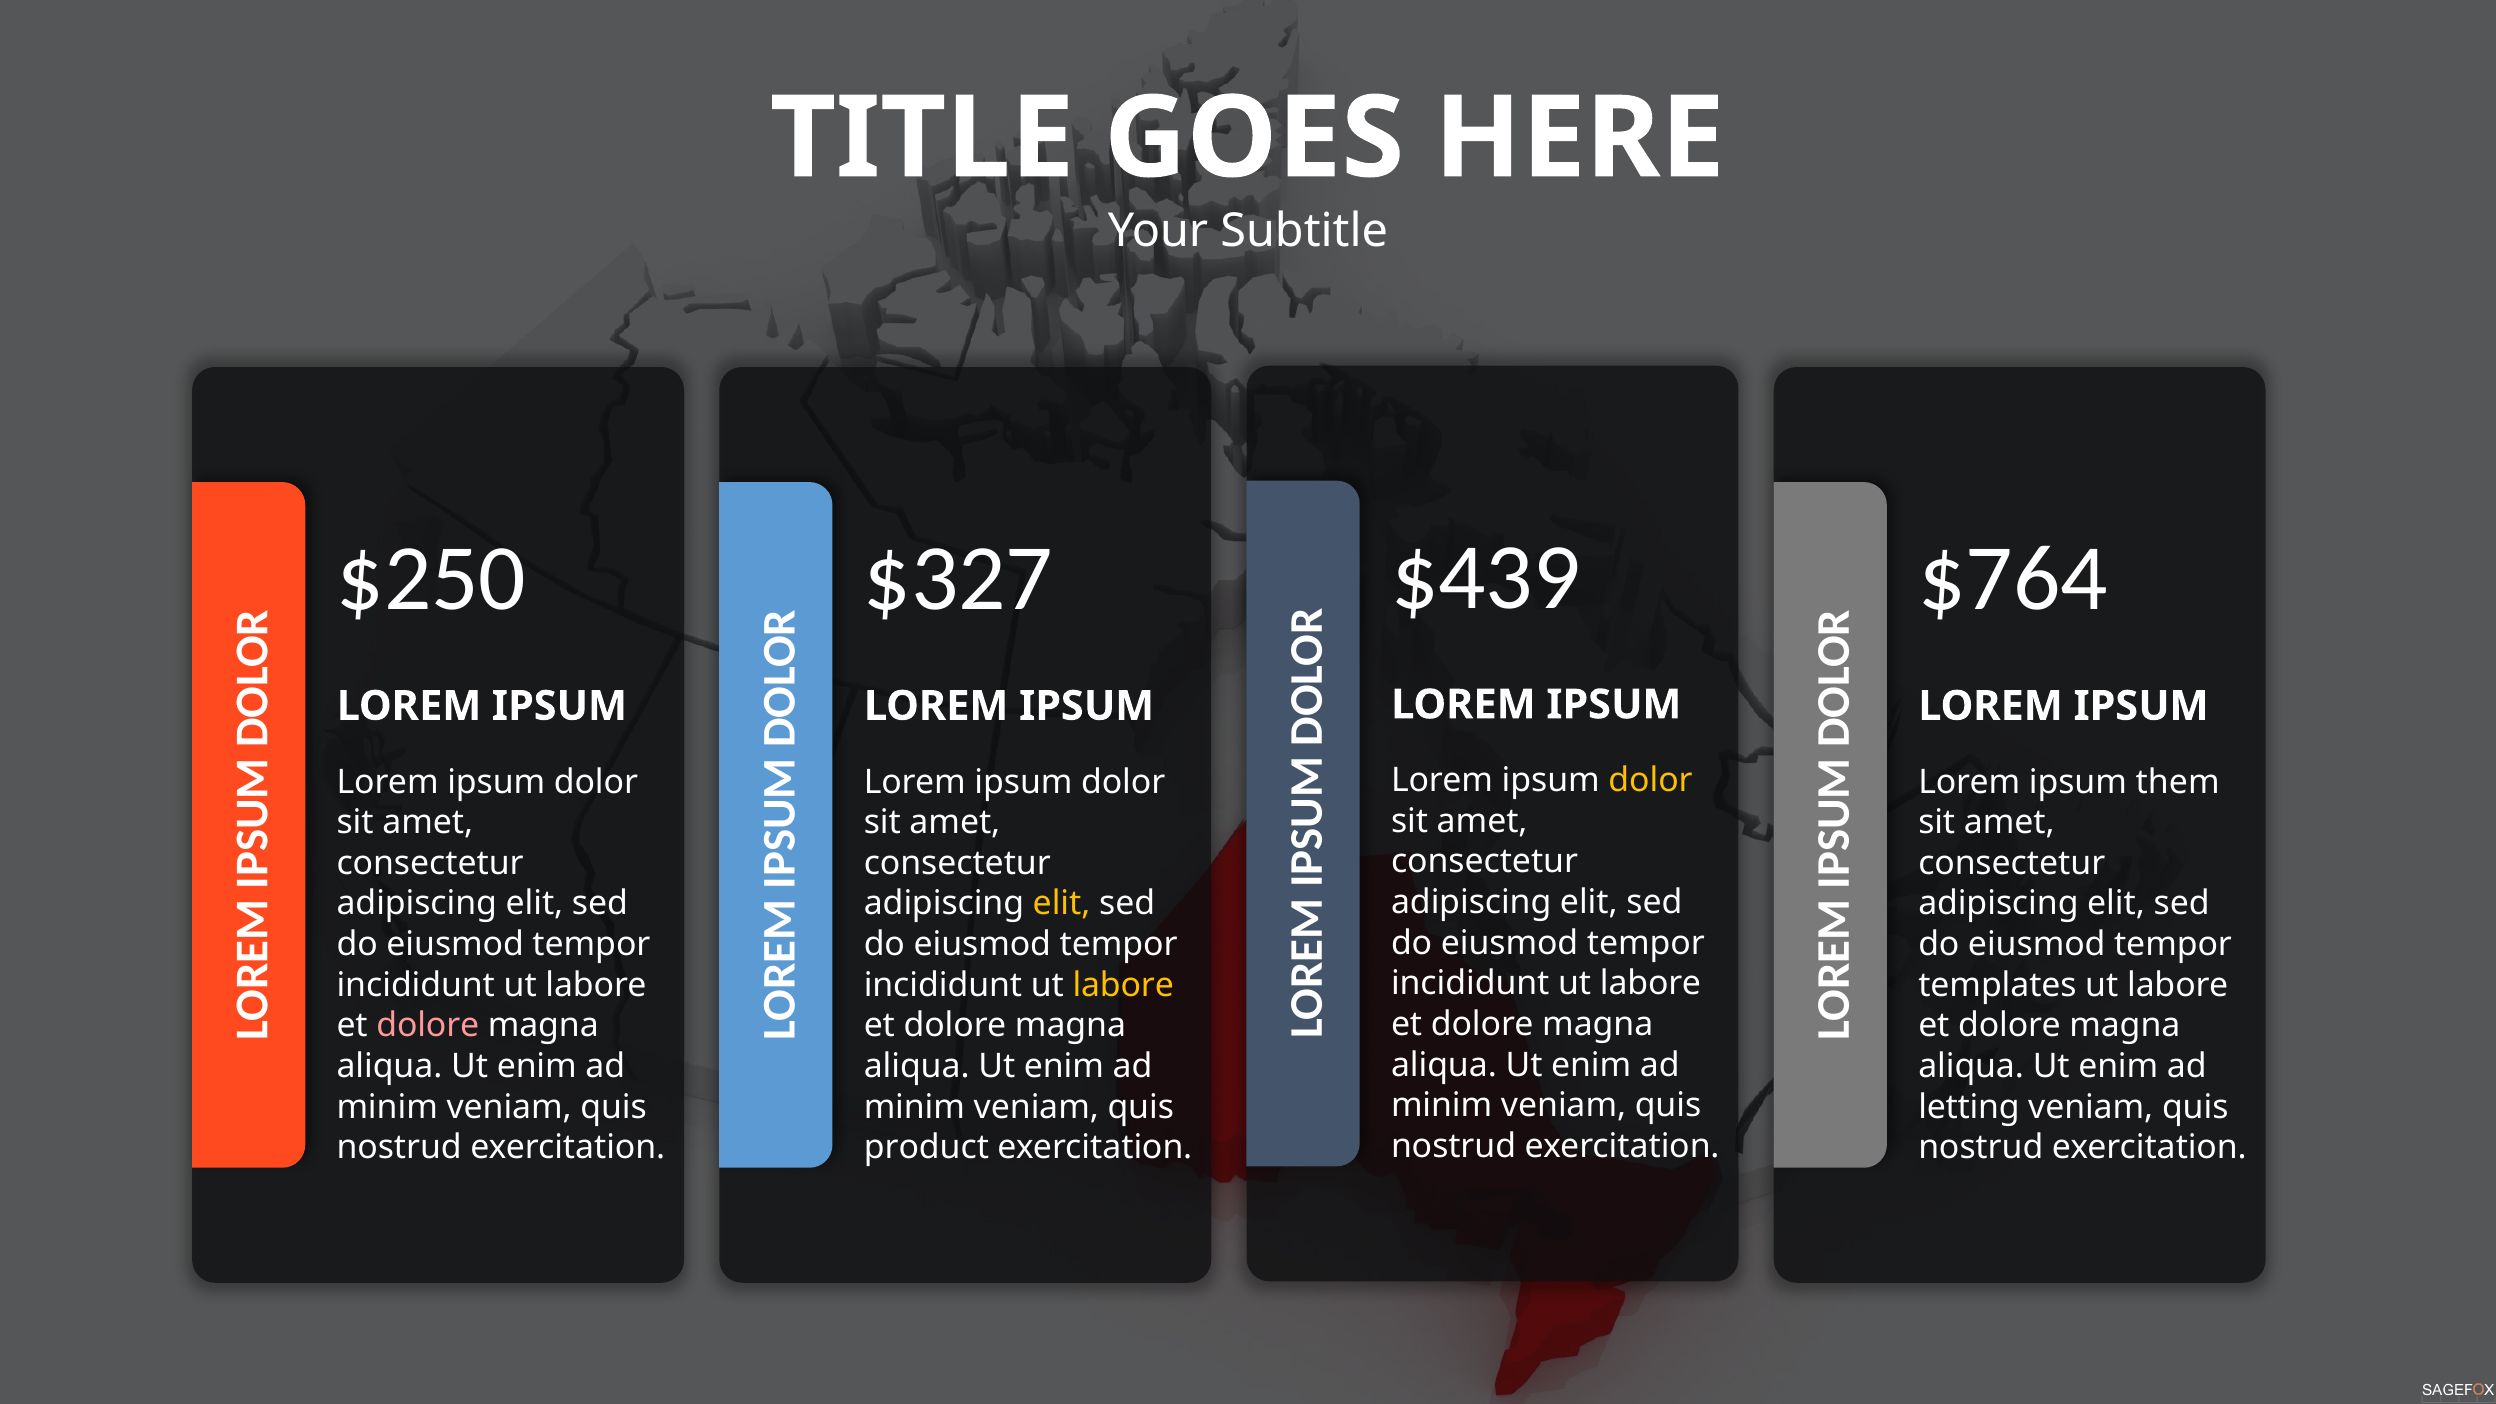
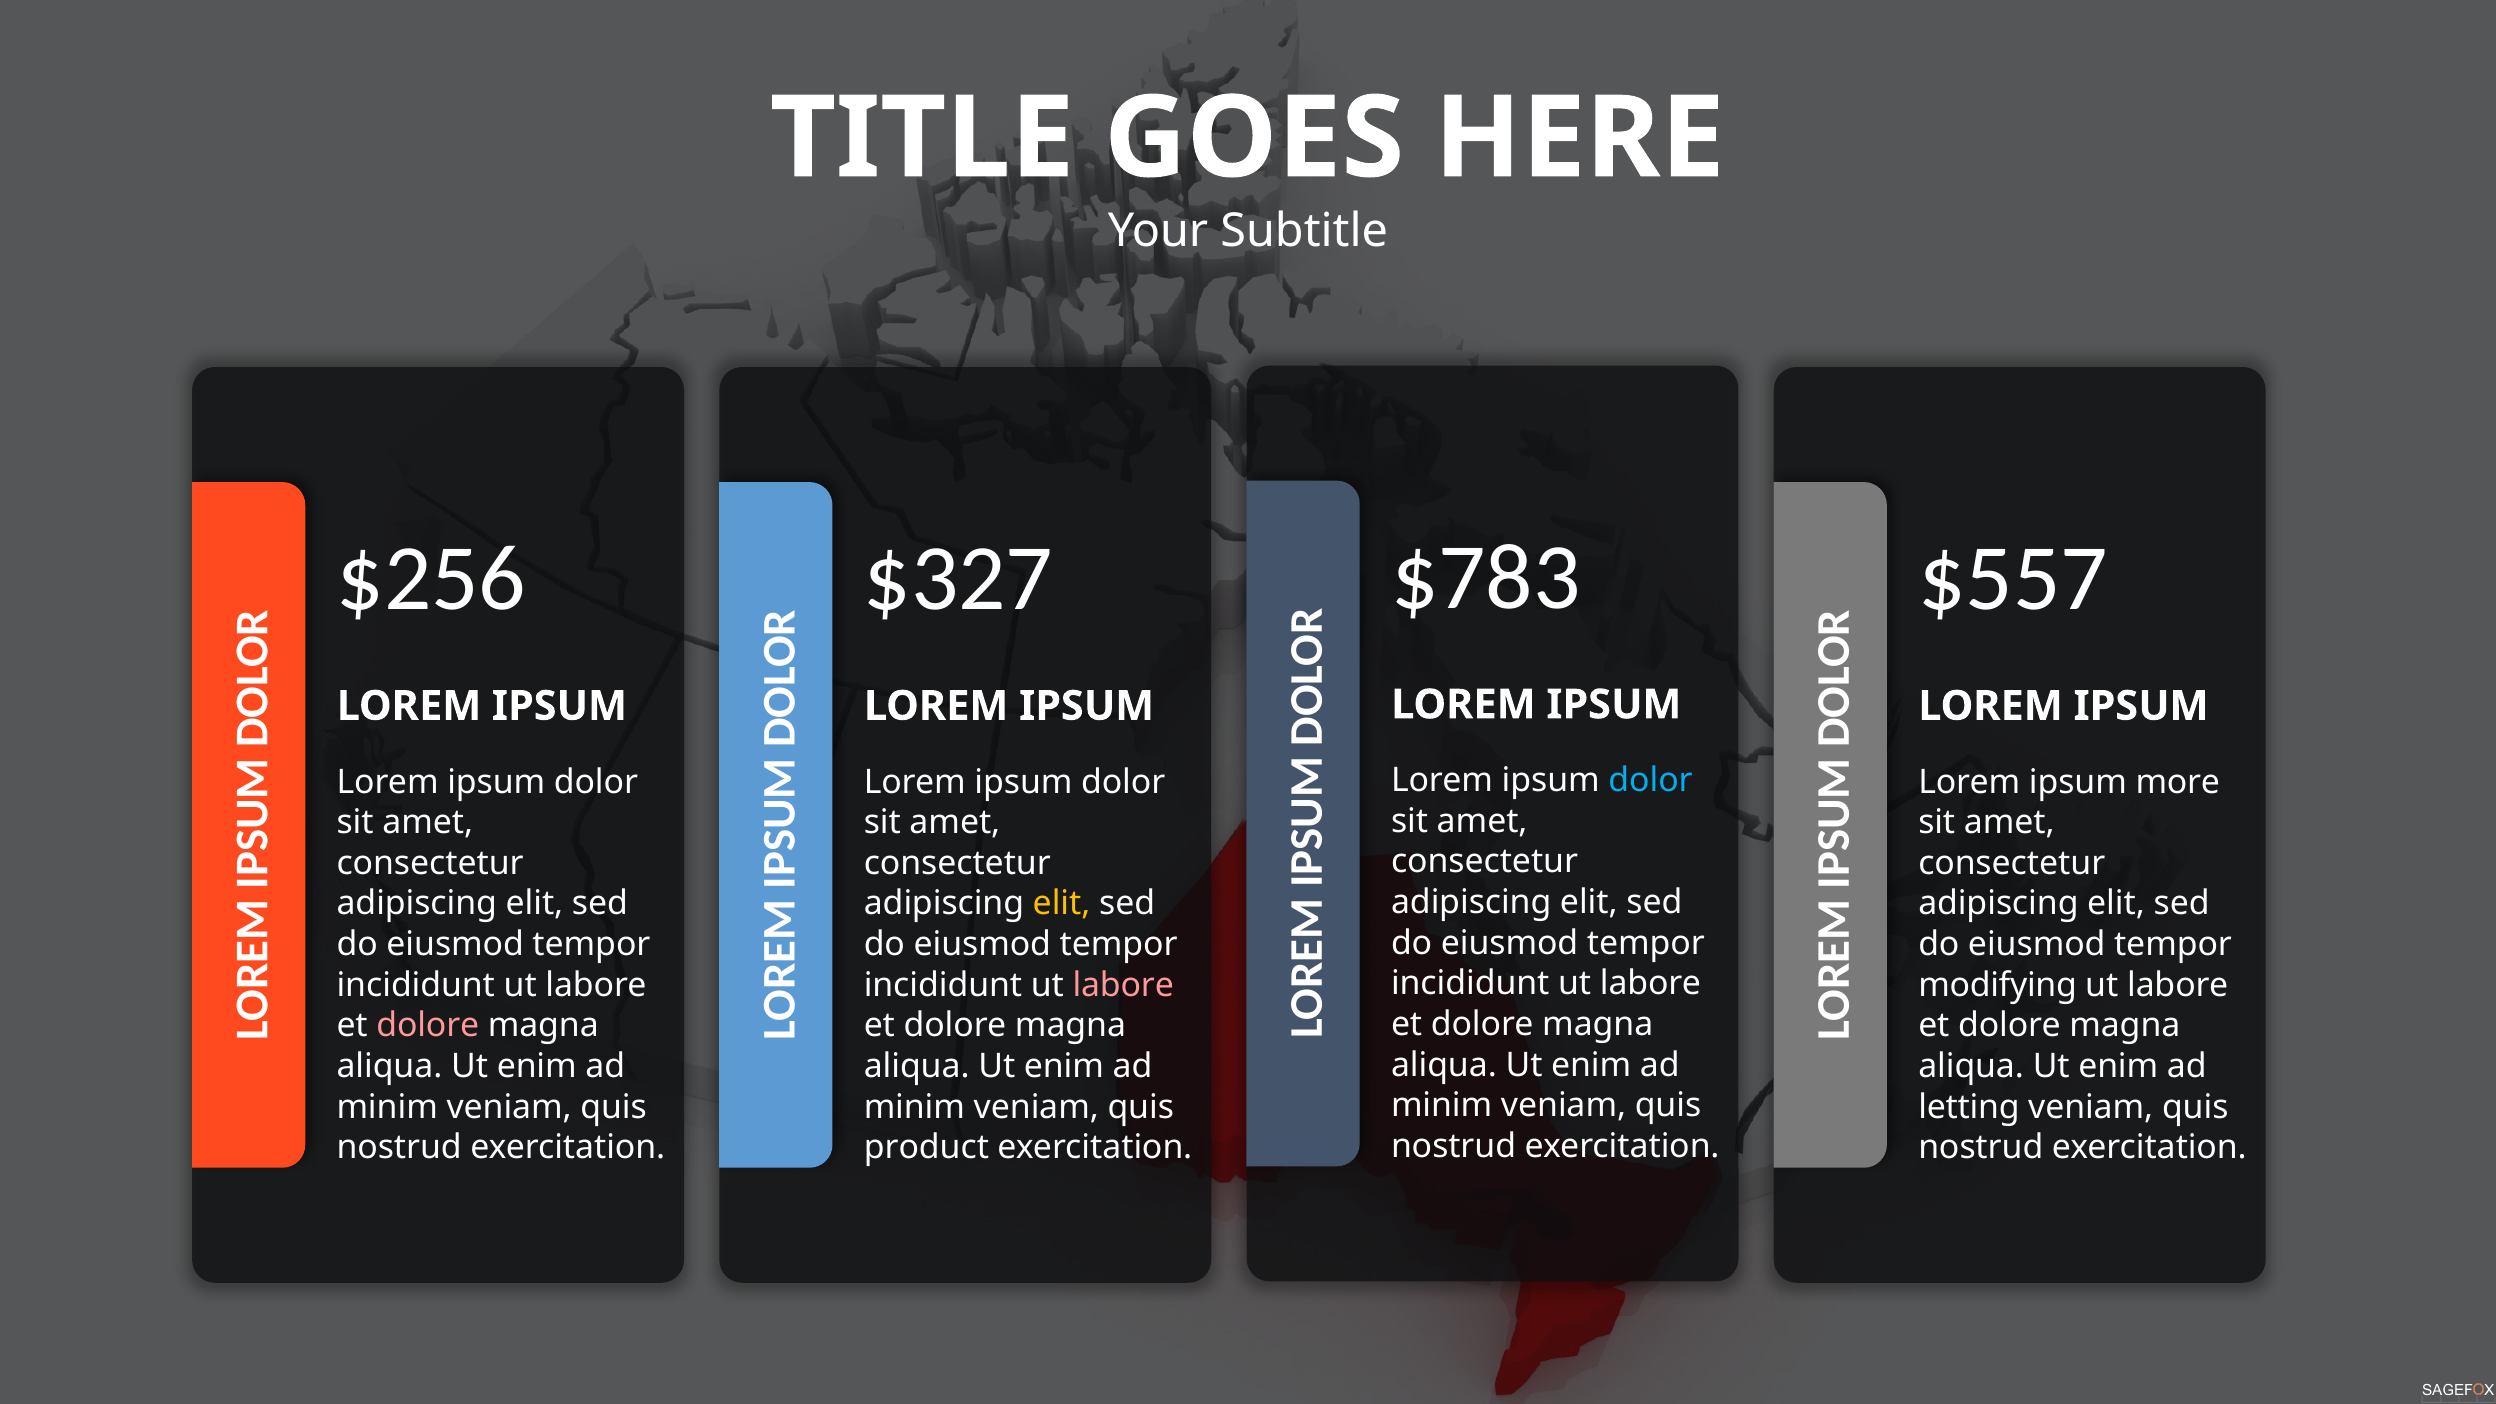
$439: $439 -> $783
$250: $250 -> $256
$764: $764 -> $557
dolor at (1651, 781) colour: yellow -> light blue
them: them -> more
labore at (1123, 985) colour: yellow -> pink
templates: templates -> modifying
